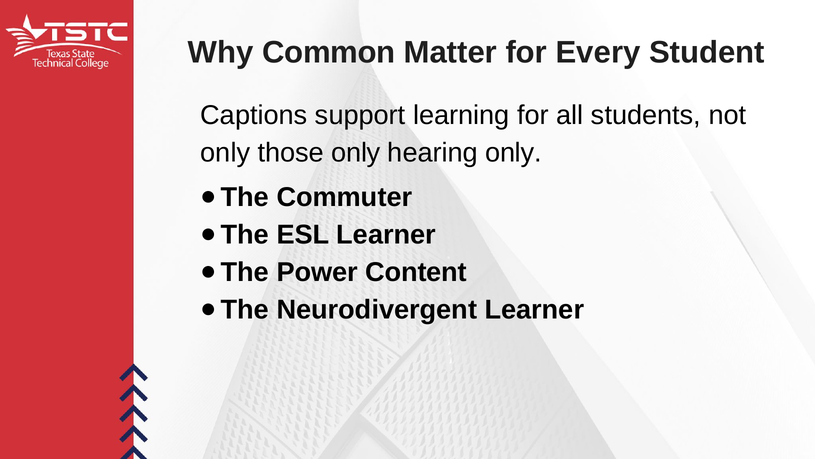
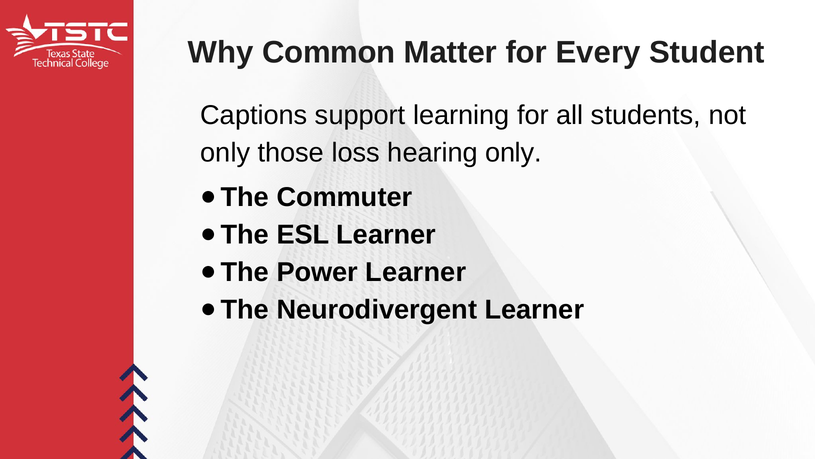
those only: only -> loss
Power Content: Content -> Learner
